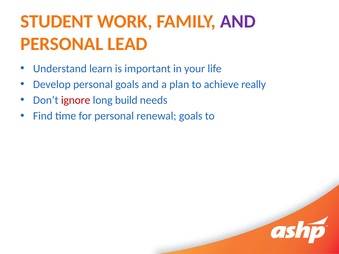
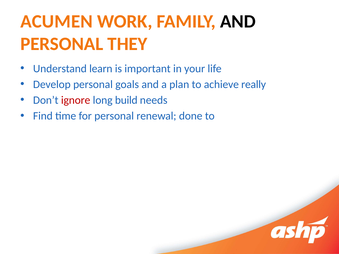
STUDENT: STUDENT -> ACUMEN
AND at (238, 21) colour: purple -> black
LEAD: LEAD -> THEY
renewal goals: goals -> done
